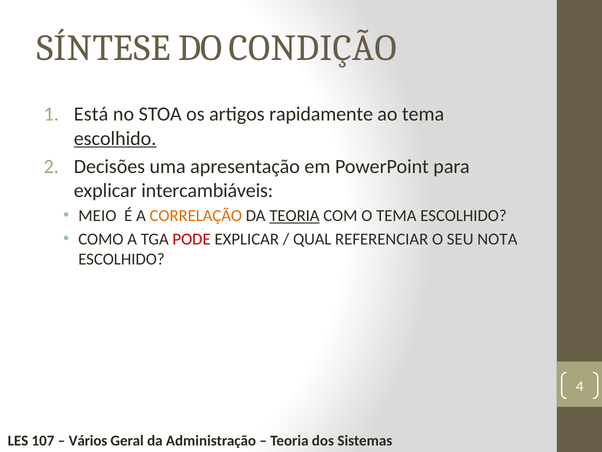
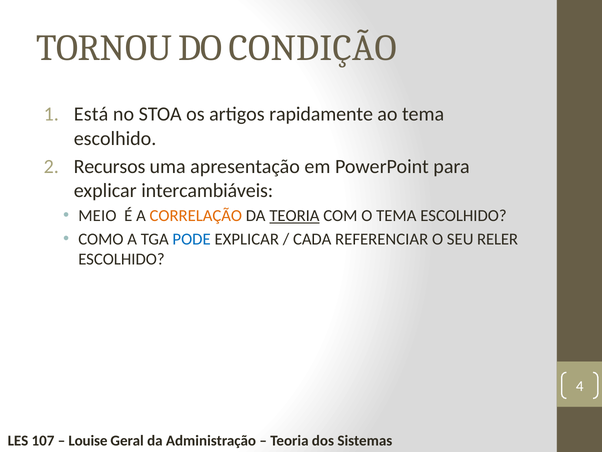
SÍNTESE: SÍNTESE -> TORNOU
escolhido at (115, 138) underline: present -> none
Decisões: Decisões -> Recursos
PODE colour: red -> blue
QUAL: QUAL -> CADA
NOTA: NOTA -> RELER
Vários: Vários -> Louise
